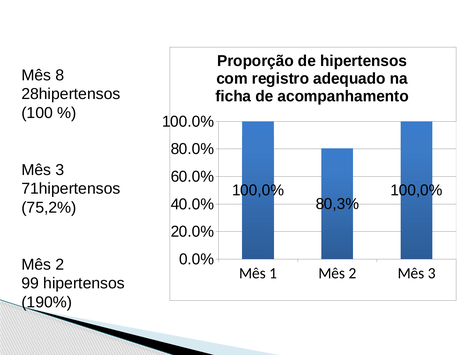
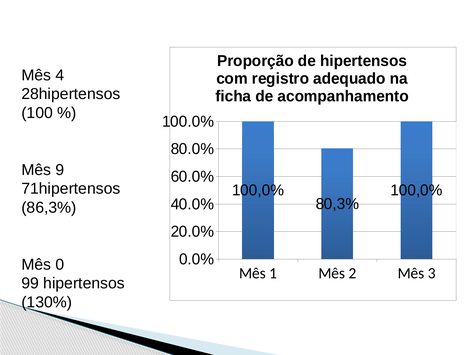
8: 8 -> 4
3 at (60, 170): 3 -> 9
75,2%: 75,2% -> 86,3%
2 at (60, 264): 2 -> 0
190%: 190% -> 130%
